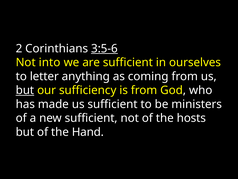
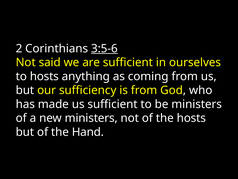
into: into -> said
to letter: letter -> hosts
but at (25, 90) underline: present -> none
new sufficient: sufficient -> ministers
